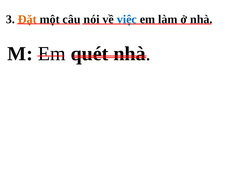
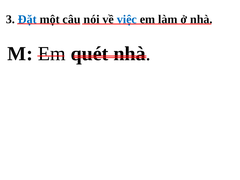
Đặt colour: orange -> blue
